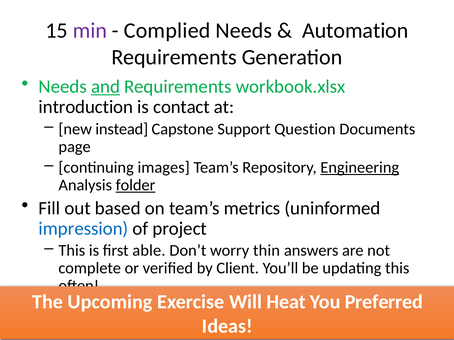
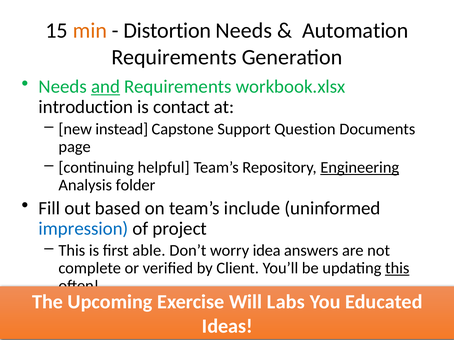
min colour: purple -> orange
Complied: Complied -> Distortion
images: images -> helpful
folder underline: present -> none
metrics: metrics -> include
thin: thin -> idea
this at (397, 268) underline: none -> present
Heat: Heat -> Labs
Preferred: Preferred -> Educated
